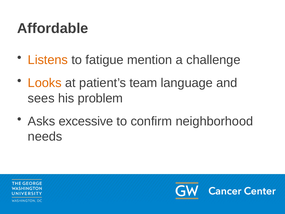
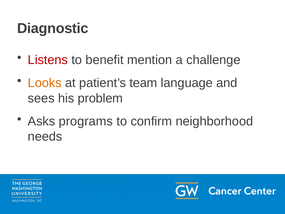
Affordable: Affordable -> Diagnostic
Listens colour: orange -> red
fatigue: fatigue -> benefit
excessive: excessive -> programs
